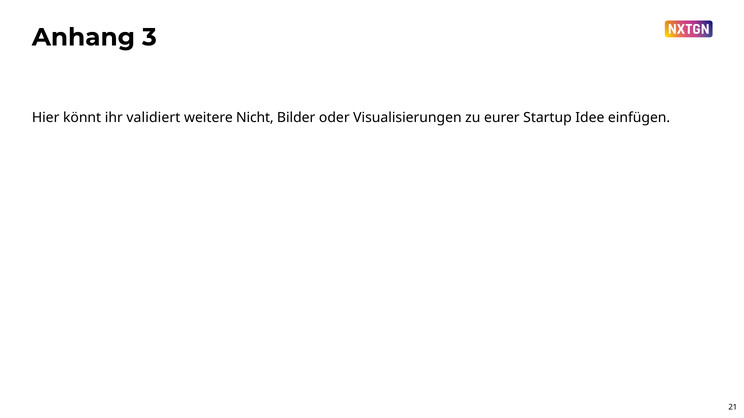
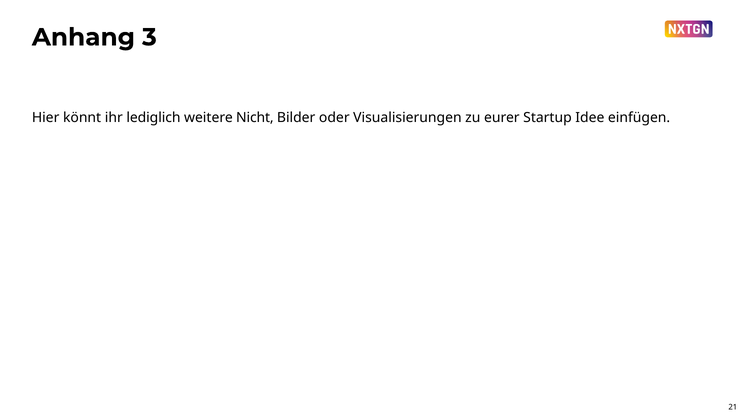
validiert: validiert -> lediglich
